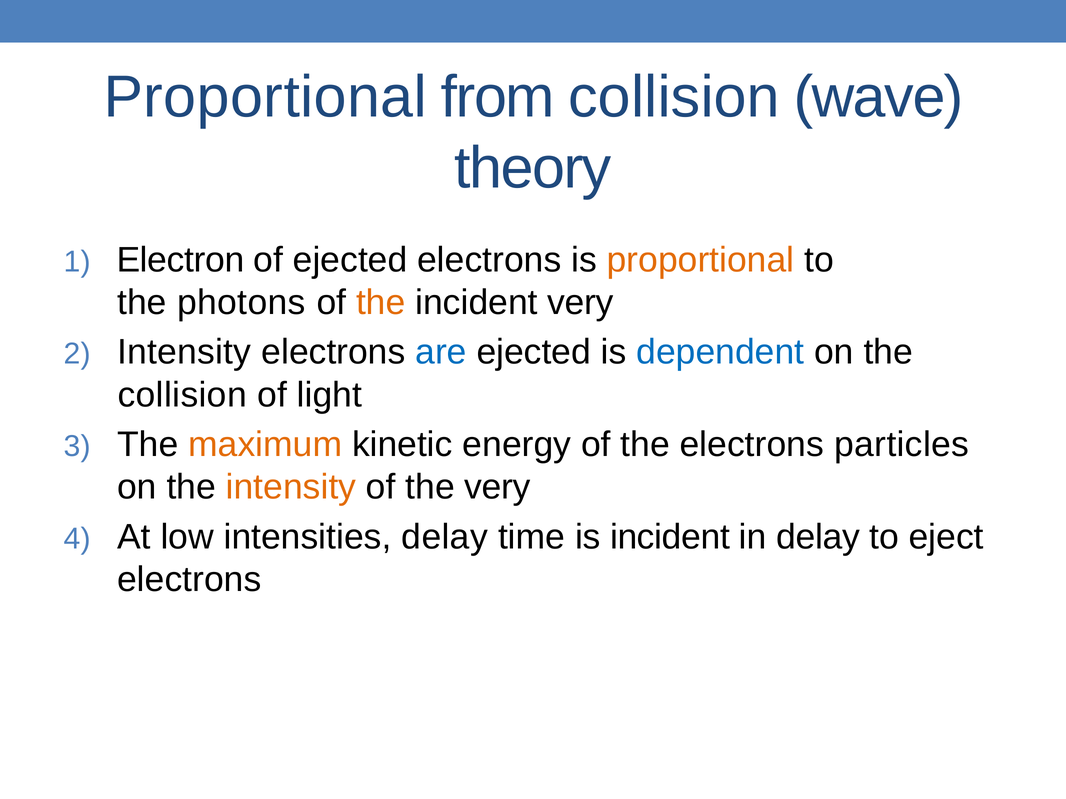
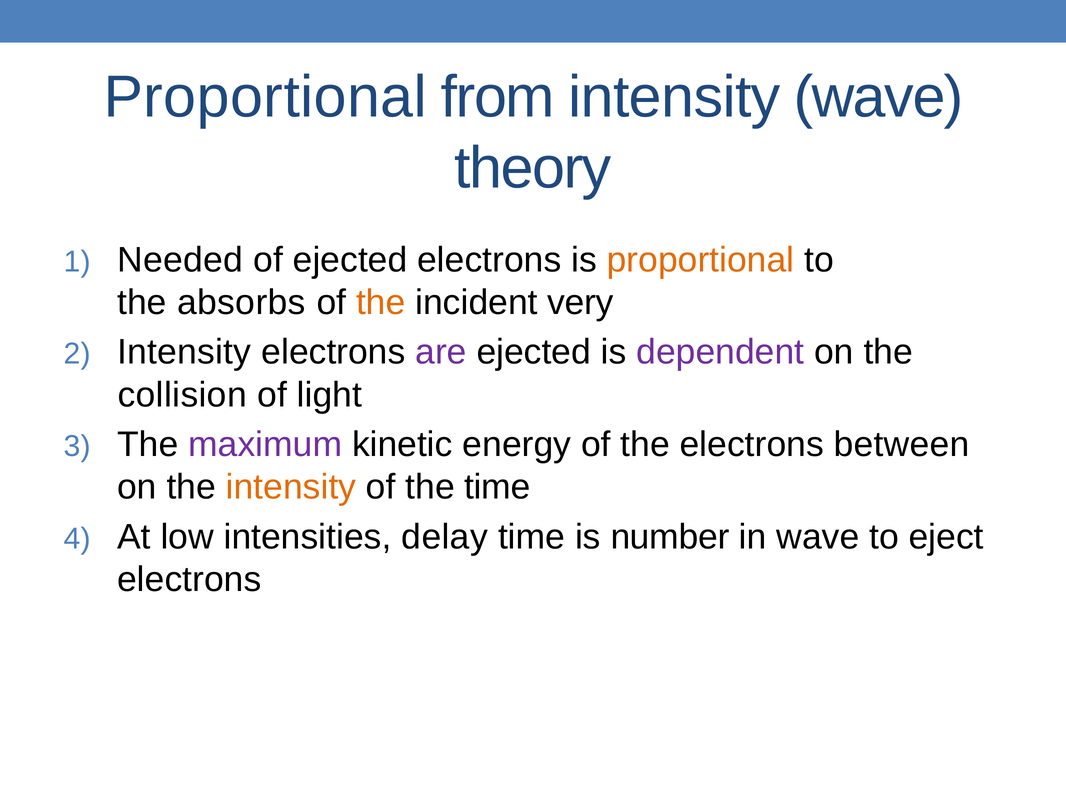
from collision: collision -> intensity
Electron: Electron -> Needed
photons: photons -> absorbs
are colour: blue -> purple
dependent colour: blue -> purple
maximum colour: orange -> purple
particles: particles -> between
the very: very -> time
is incident: incident -> number
in delay: delay -> wave
